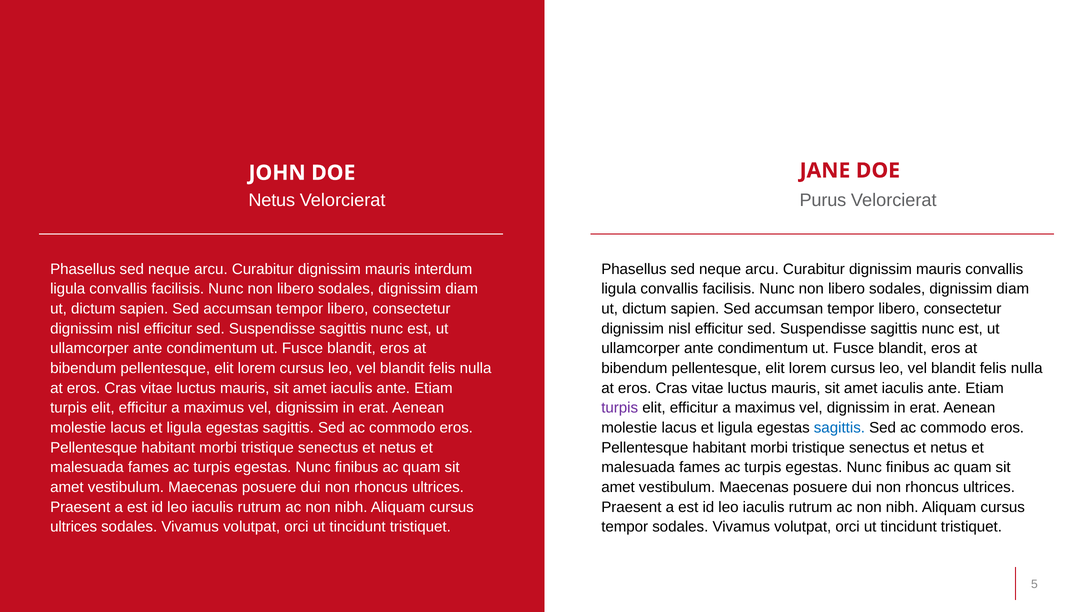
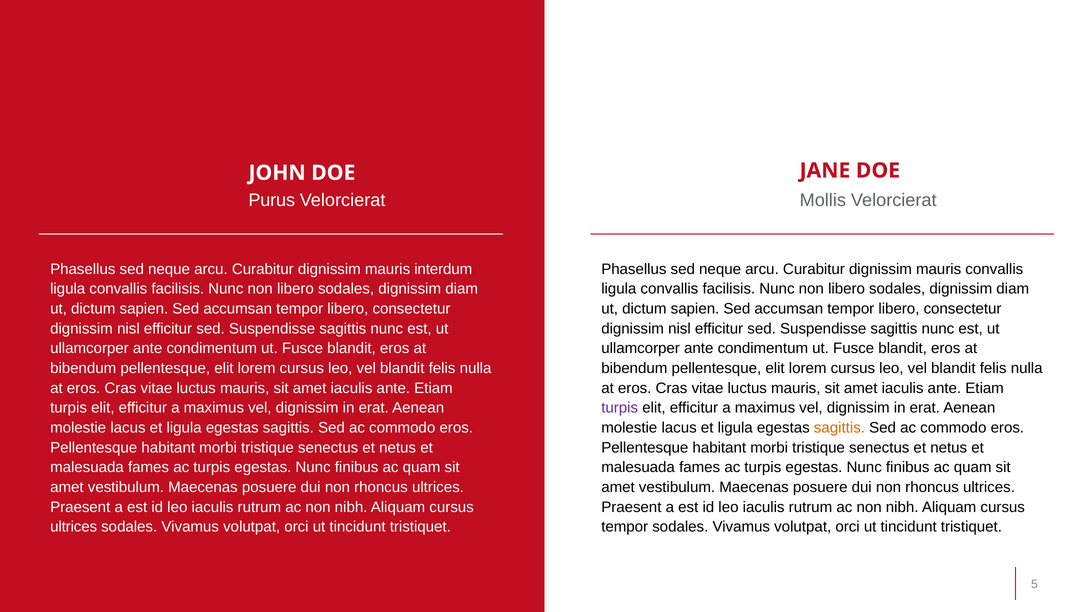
Netus at (272, 200): Netus -> Purus
Purus: Purus -> Mollis
sagittis at (839, 428) colour: blue -> orange
